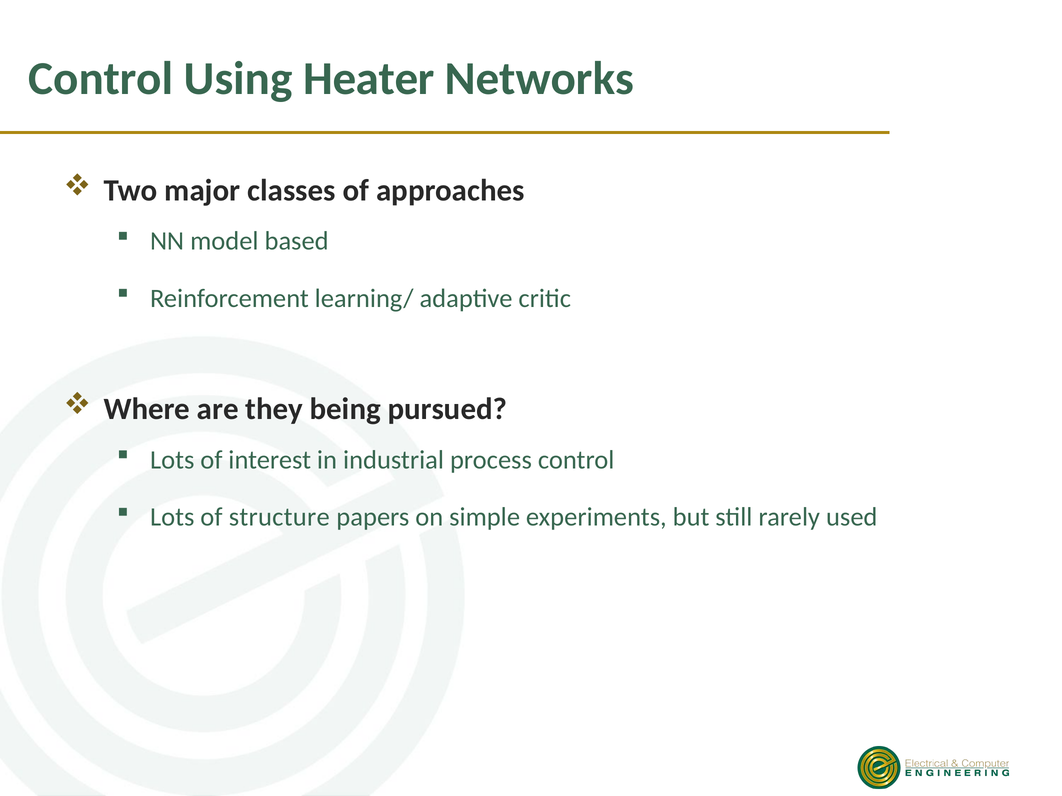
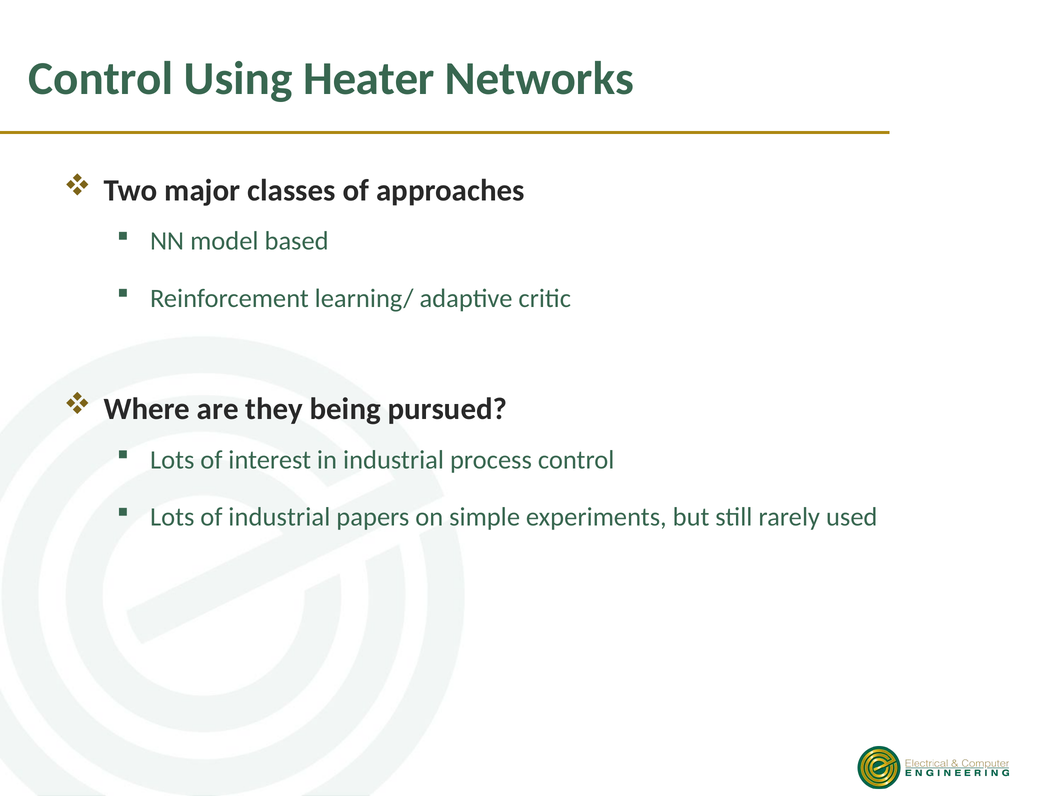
of structure: structure -> industrial
